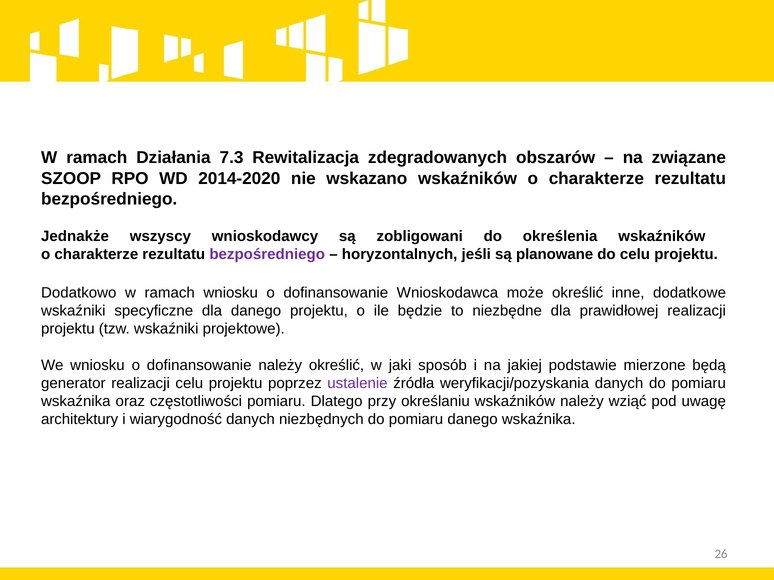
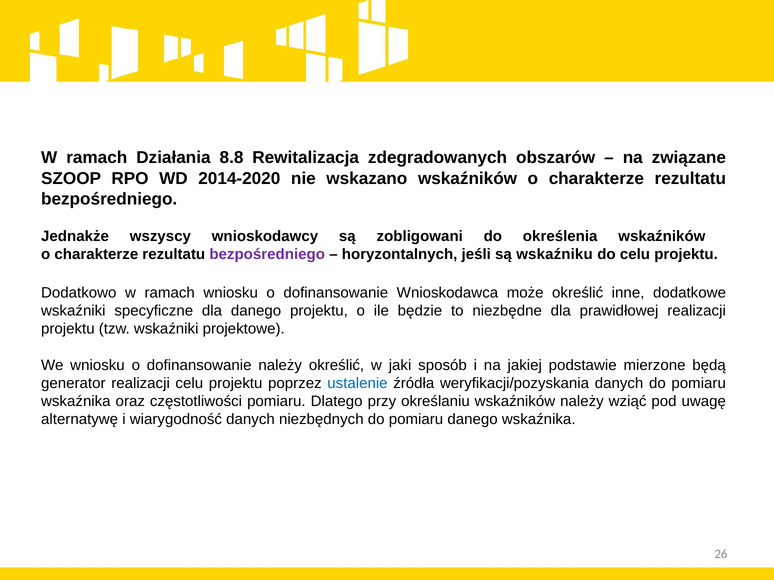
7.3: 7.3 -> 8.8
planowane: planowane -> wskaźniku
ustalenie colour: purple -> blue
architektury: architektury -> alternatywę
